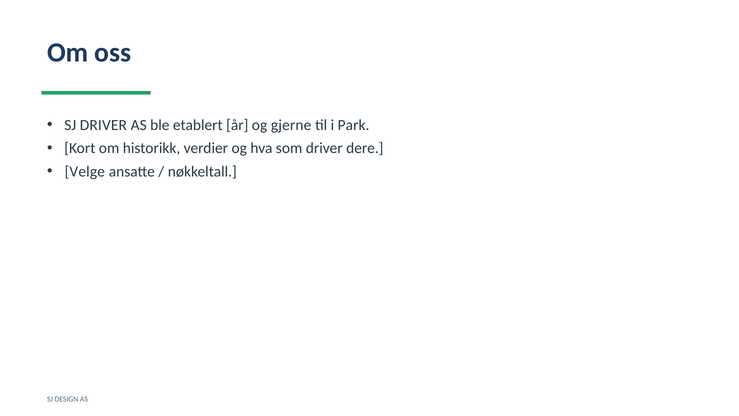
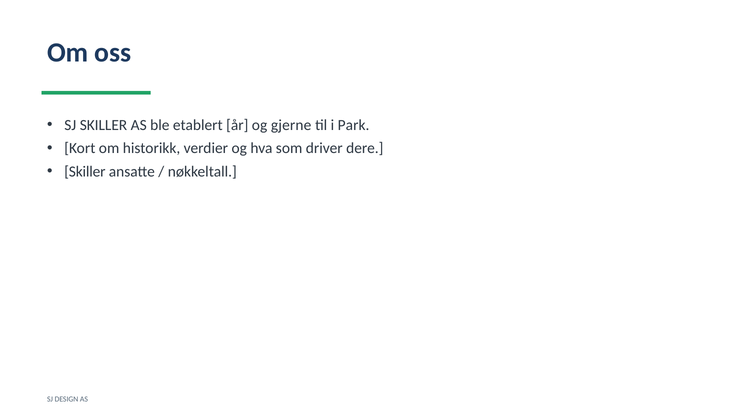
SJ DRIVER: DRIVER -> SKILLER
Velge at (85, 171): Velge -> Skiller
